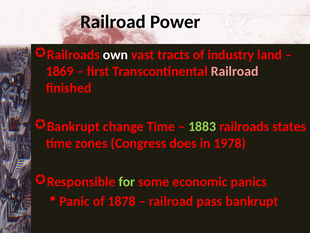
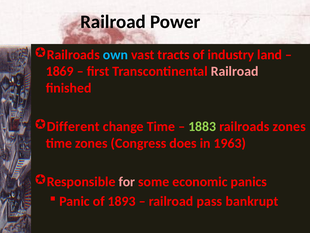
own colour: white -> light blue
Bankrupt at (73, 126): Bankrupt -> Different
railroads states: states -> zones
1978: 1978 -> 1963
for colour: light green -> pink
1878: 1878 -> 1893
